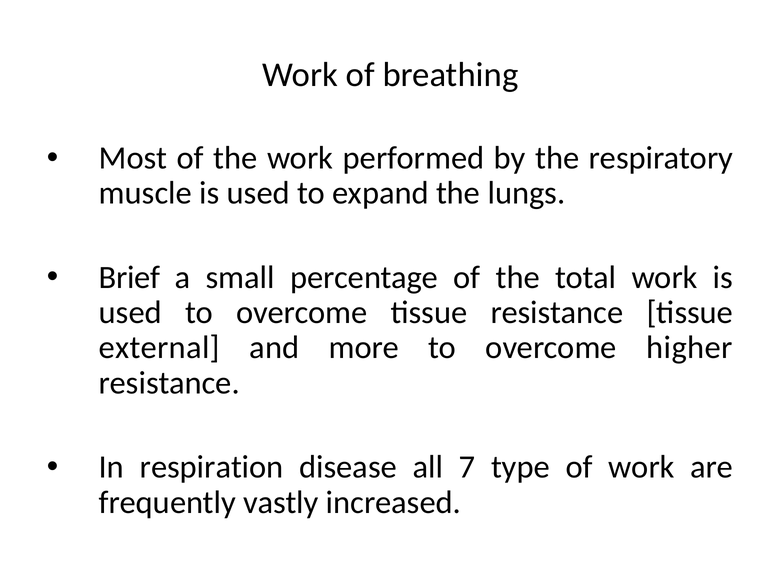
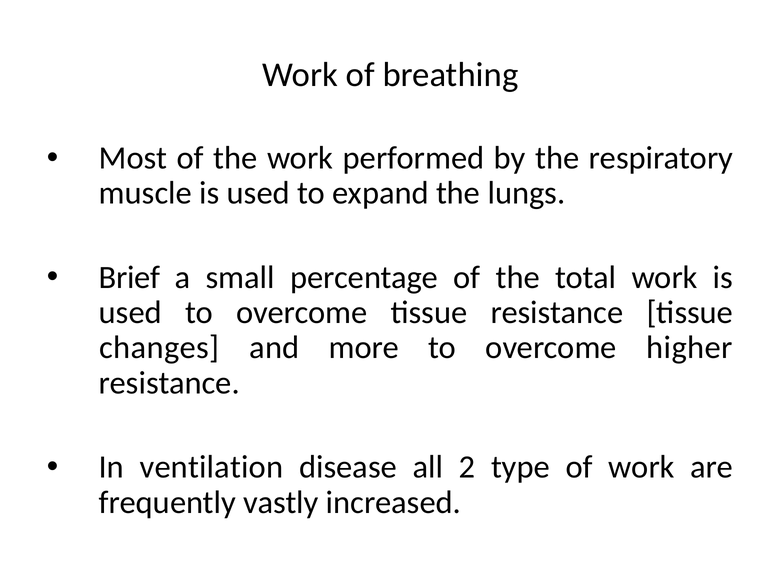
external: external -> changes
respiration: respiration -> ventilation
7: 7 -> 2
